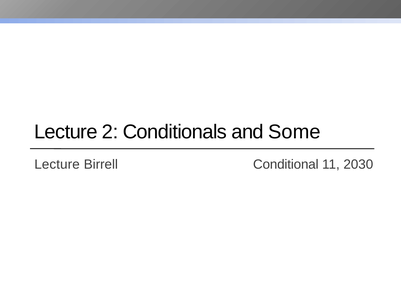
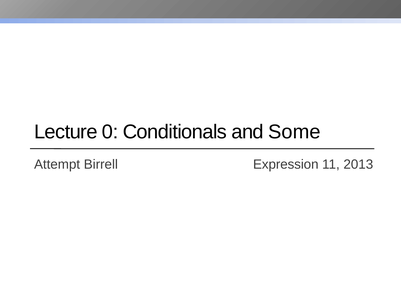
2: 2 -> 0
Lecture at (57, 165): Lecture -> Attempt
Conditional: Conditional -> Expression
2030: 2030 -> 2013
